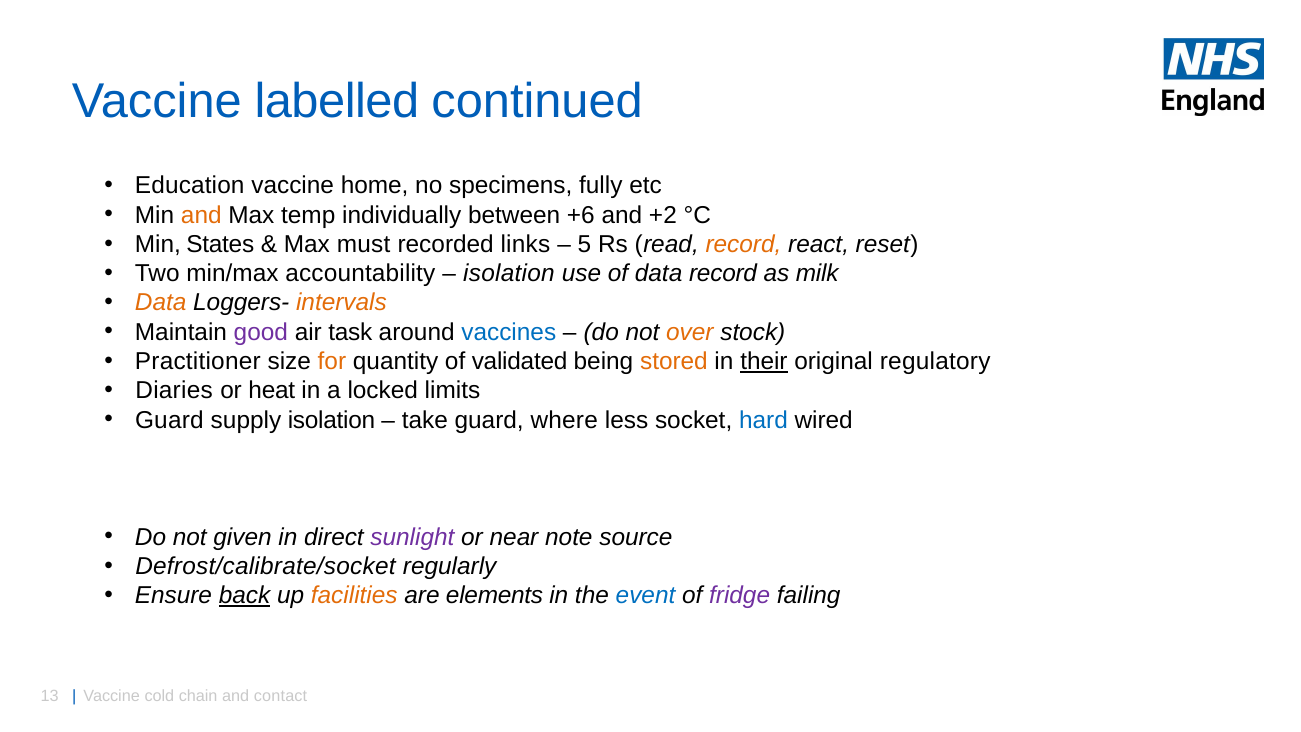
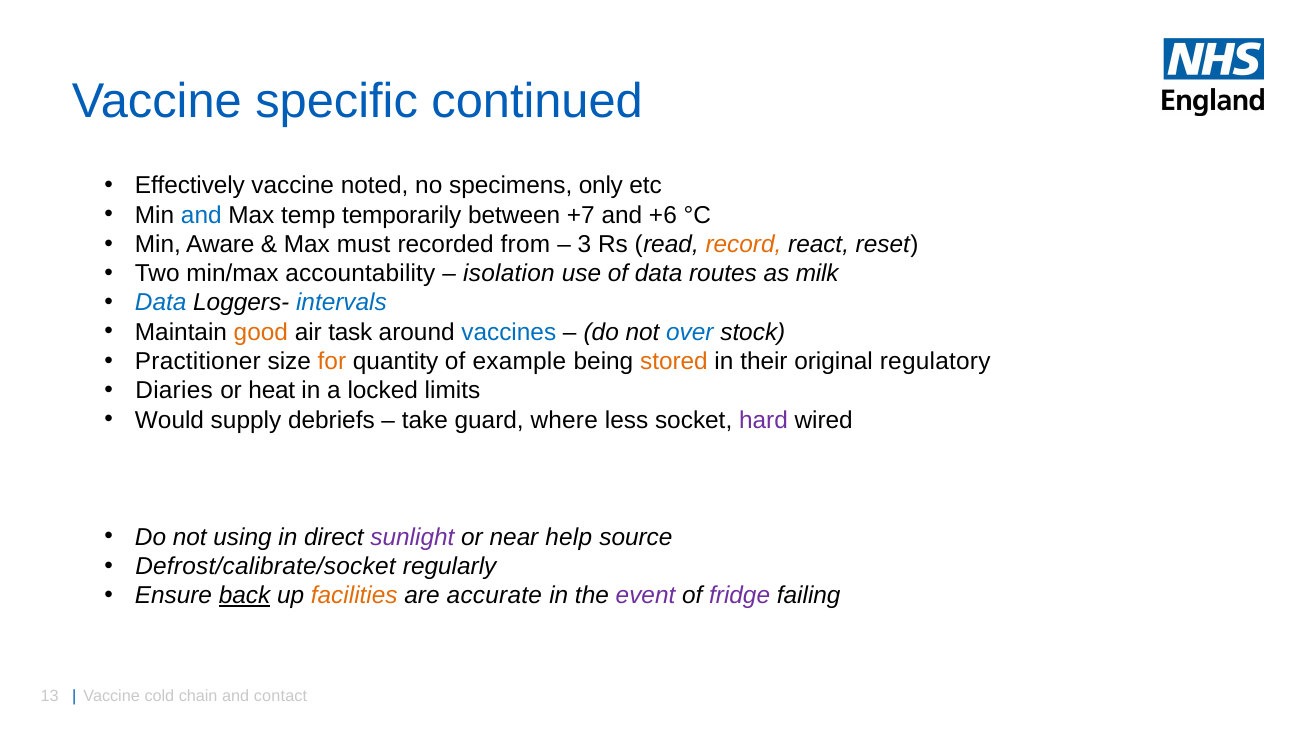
labelled: labelled -> specific
Education: Education -> Effectively
home: home -> noted
fully: fully -> only
and at (201, 215) colour: orange -> blue
individually: individually -> temporarily
+6: +6 -> +7
+2: +2 -> +6
States: States -> Aware
links: links -> from
5: 5 -> 3
data record: record -> routes
Data at (161, 303) colour: orange -> blue
intervals colour: orange -> blue
good colour: purple -> orange
over colour: orange -> blue
validated: validated -> example
their underline: present -> none
Guard at (169, 420): Guard -> Would
supply isolation: isolation -> debriefs
hard colour: blue -> purple
given: given -> using
note: note -> help
elements: elements -> accurate
event colour: blue -> purple
